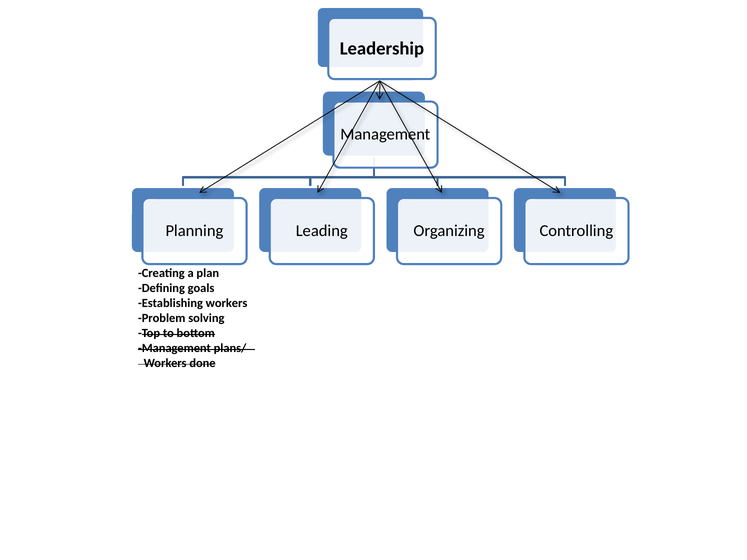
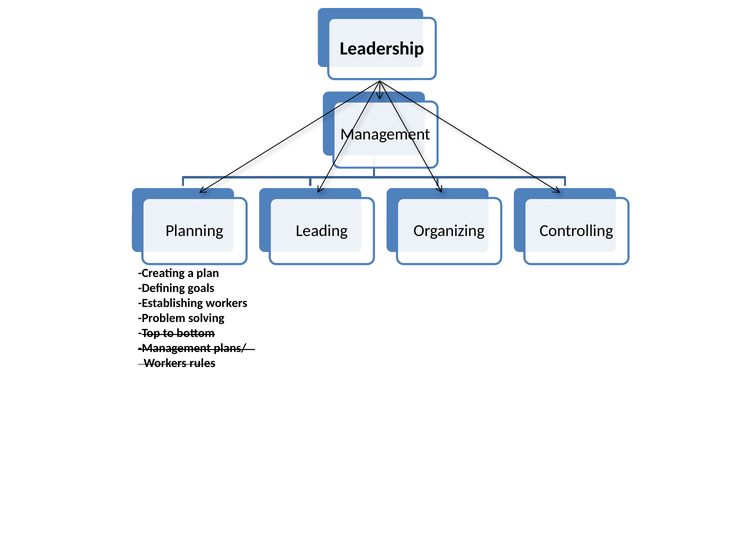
done: done -> rules
